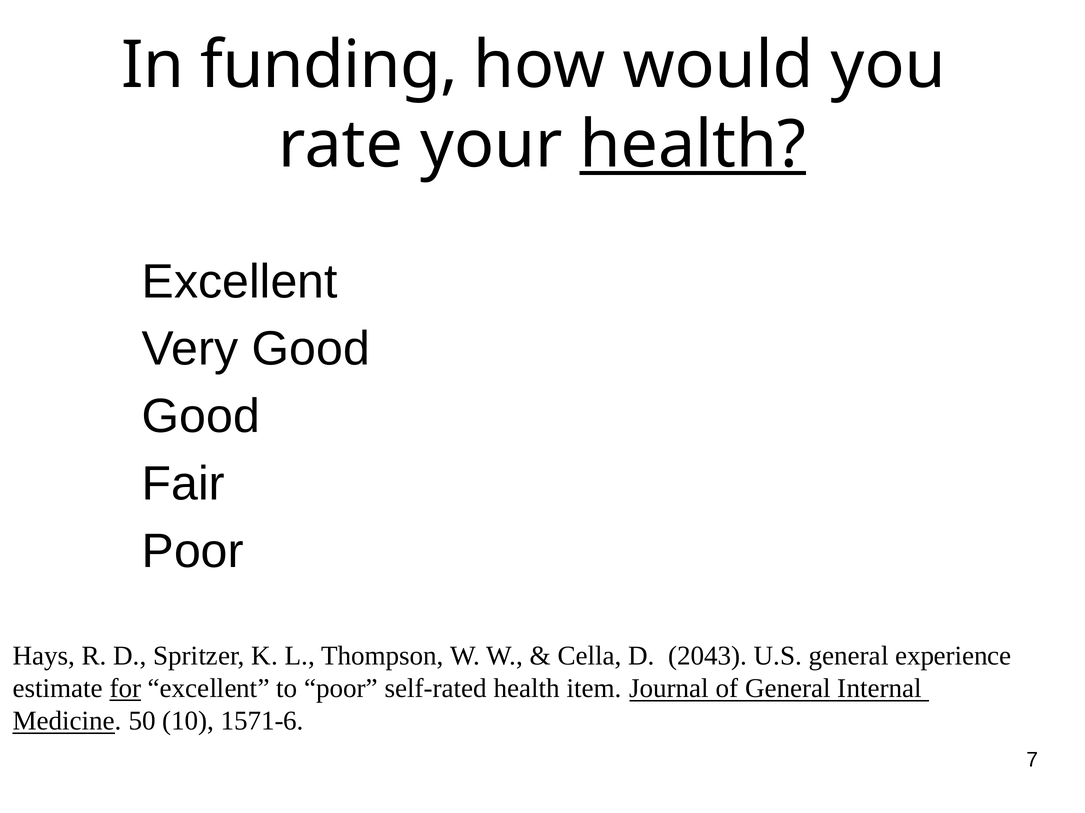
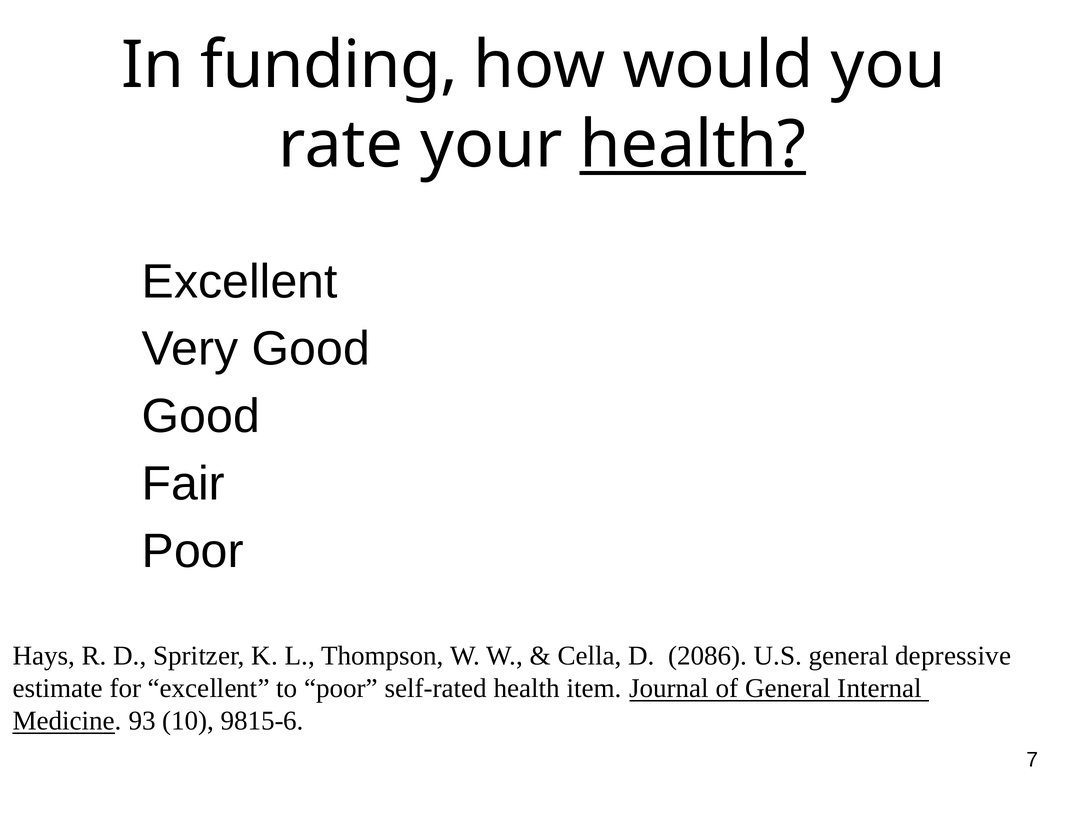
2043: 2043 -> 2086
experience: experience -> depressive
for underline: present -> none
50: 50 -> 93
1571-6: 1571-6 -> 9815-6
